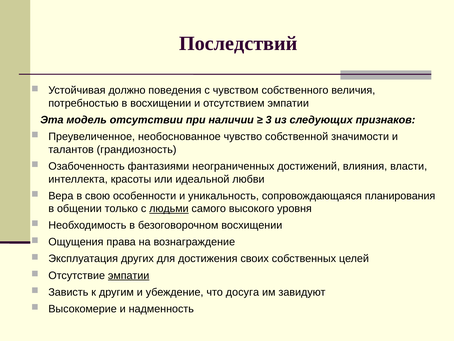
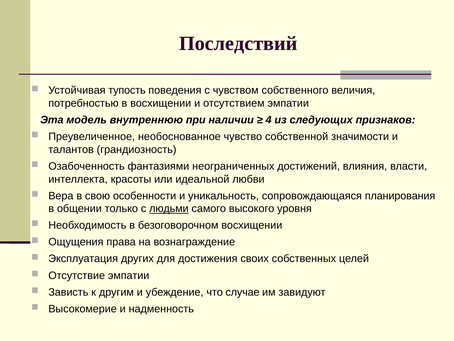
должно: должно -> тупость
отсутствии: отсутствии -> внутреннюю
3: 3 -> 4
эмпатии at (129, 275) underline: present -> none
досуга: досуга -> случае
